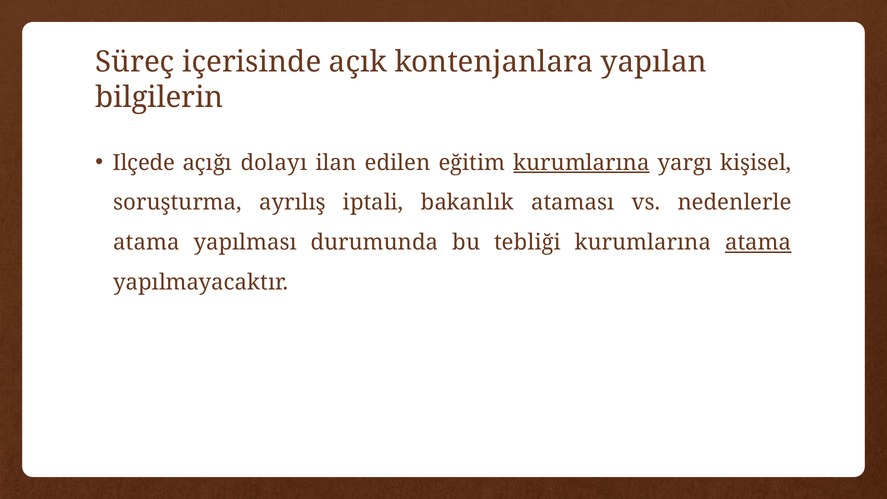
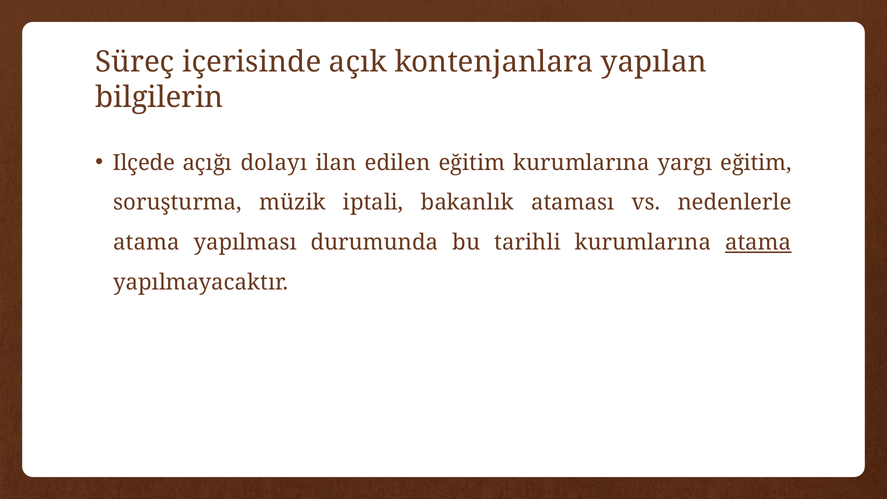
kurumlarına at (582, 163) underline: present -> none
yargı kişisel: kişisel -> eğitim
ayrılış: ayrılış -> müzik
tebliği: tebliği -> tarihli
